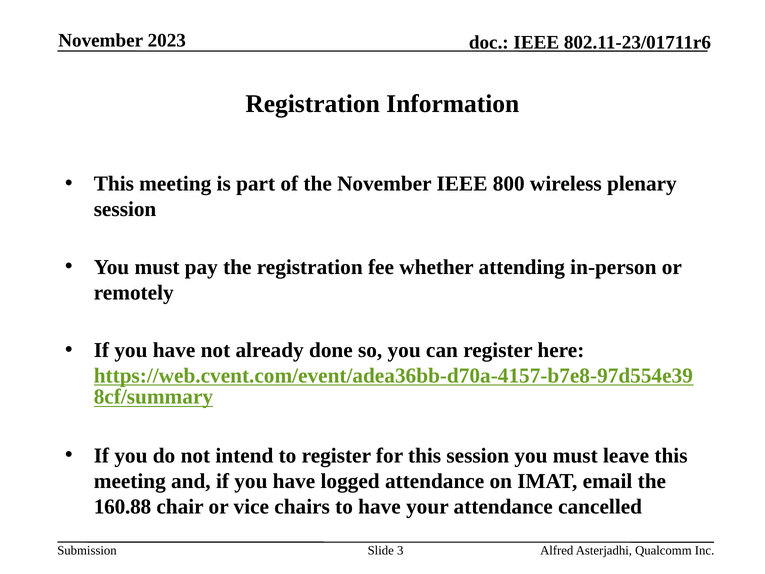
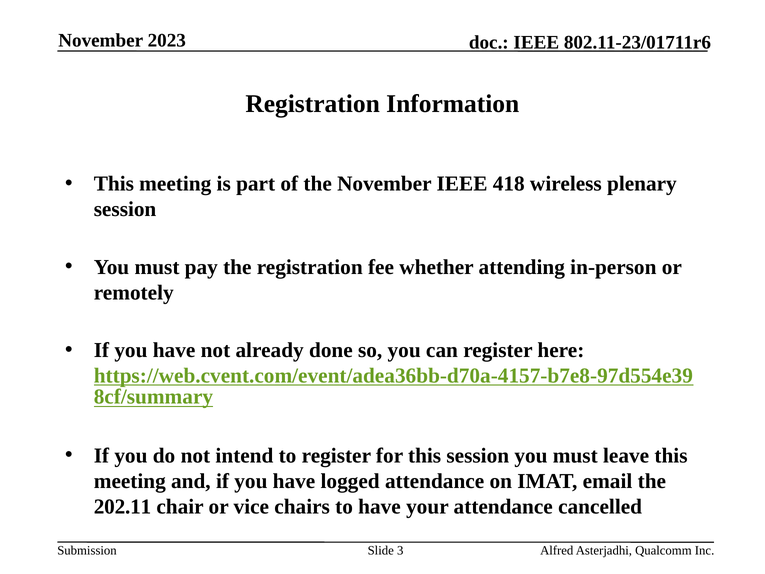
800: 800 -> 418
160.88: 160.88 -> 202.11
